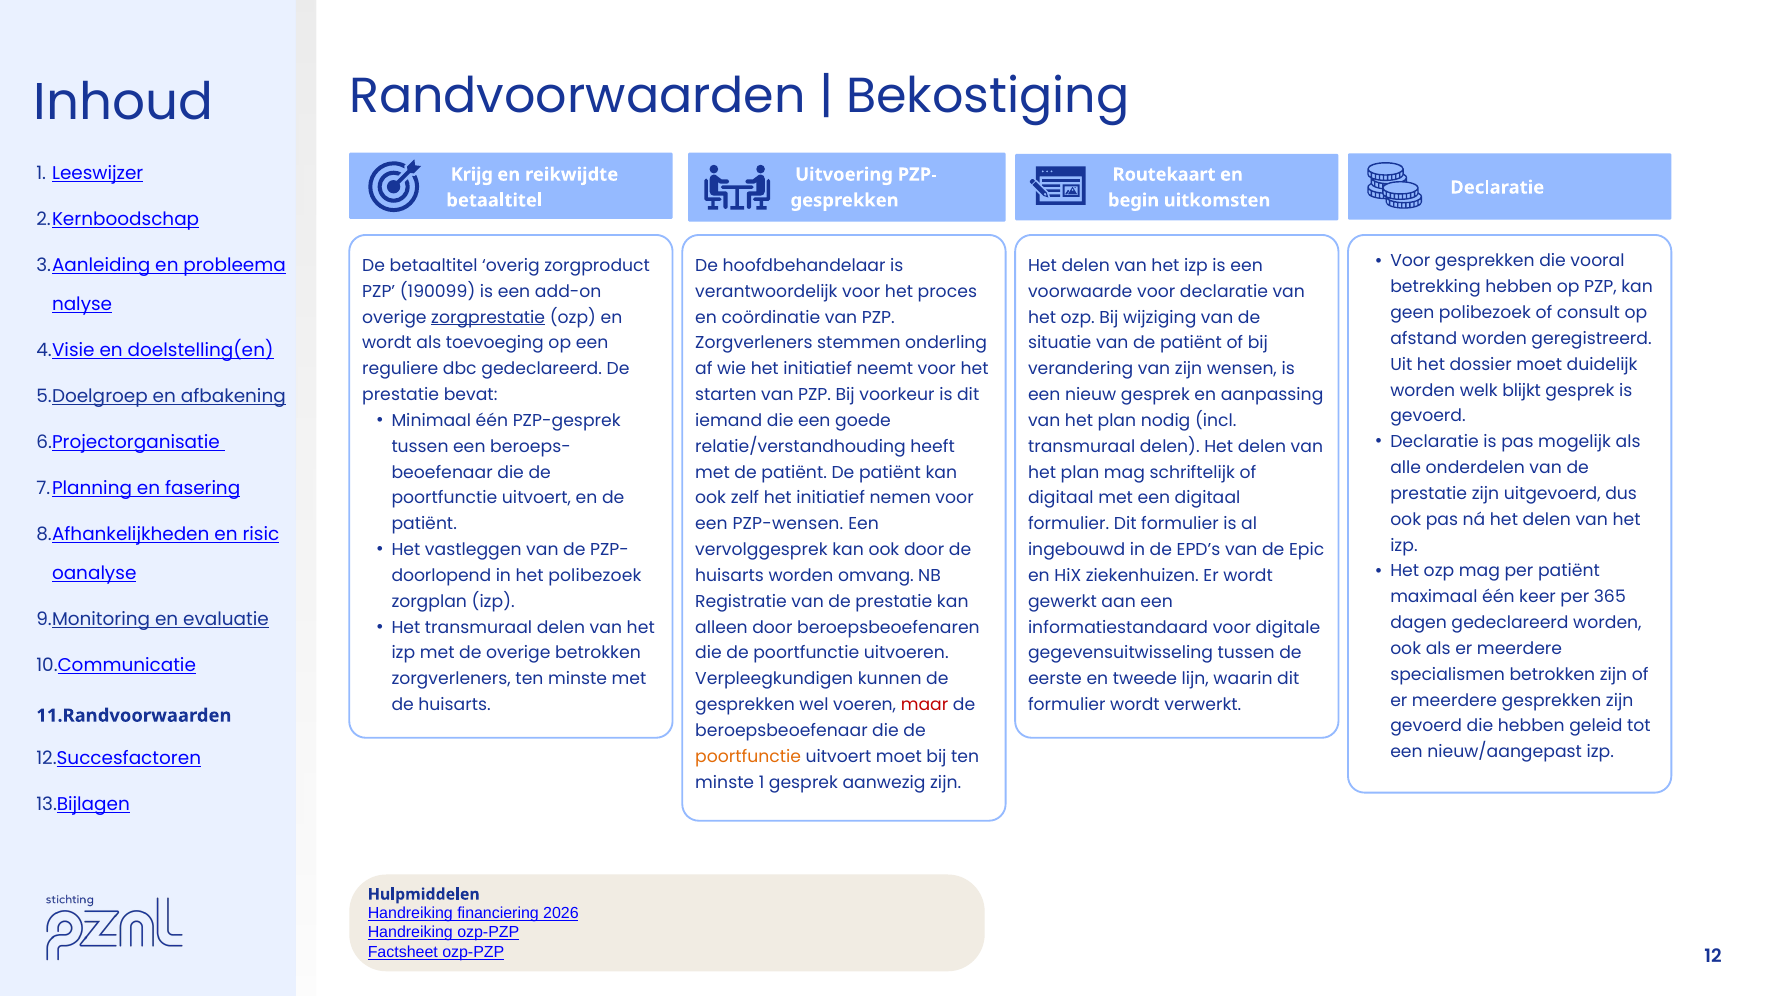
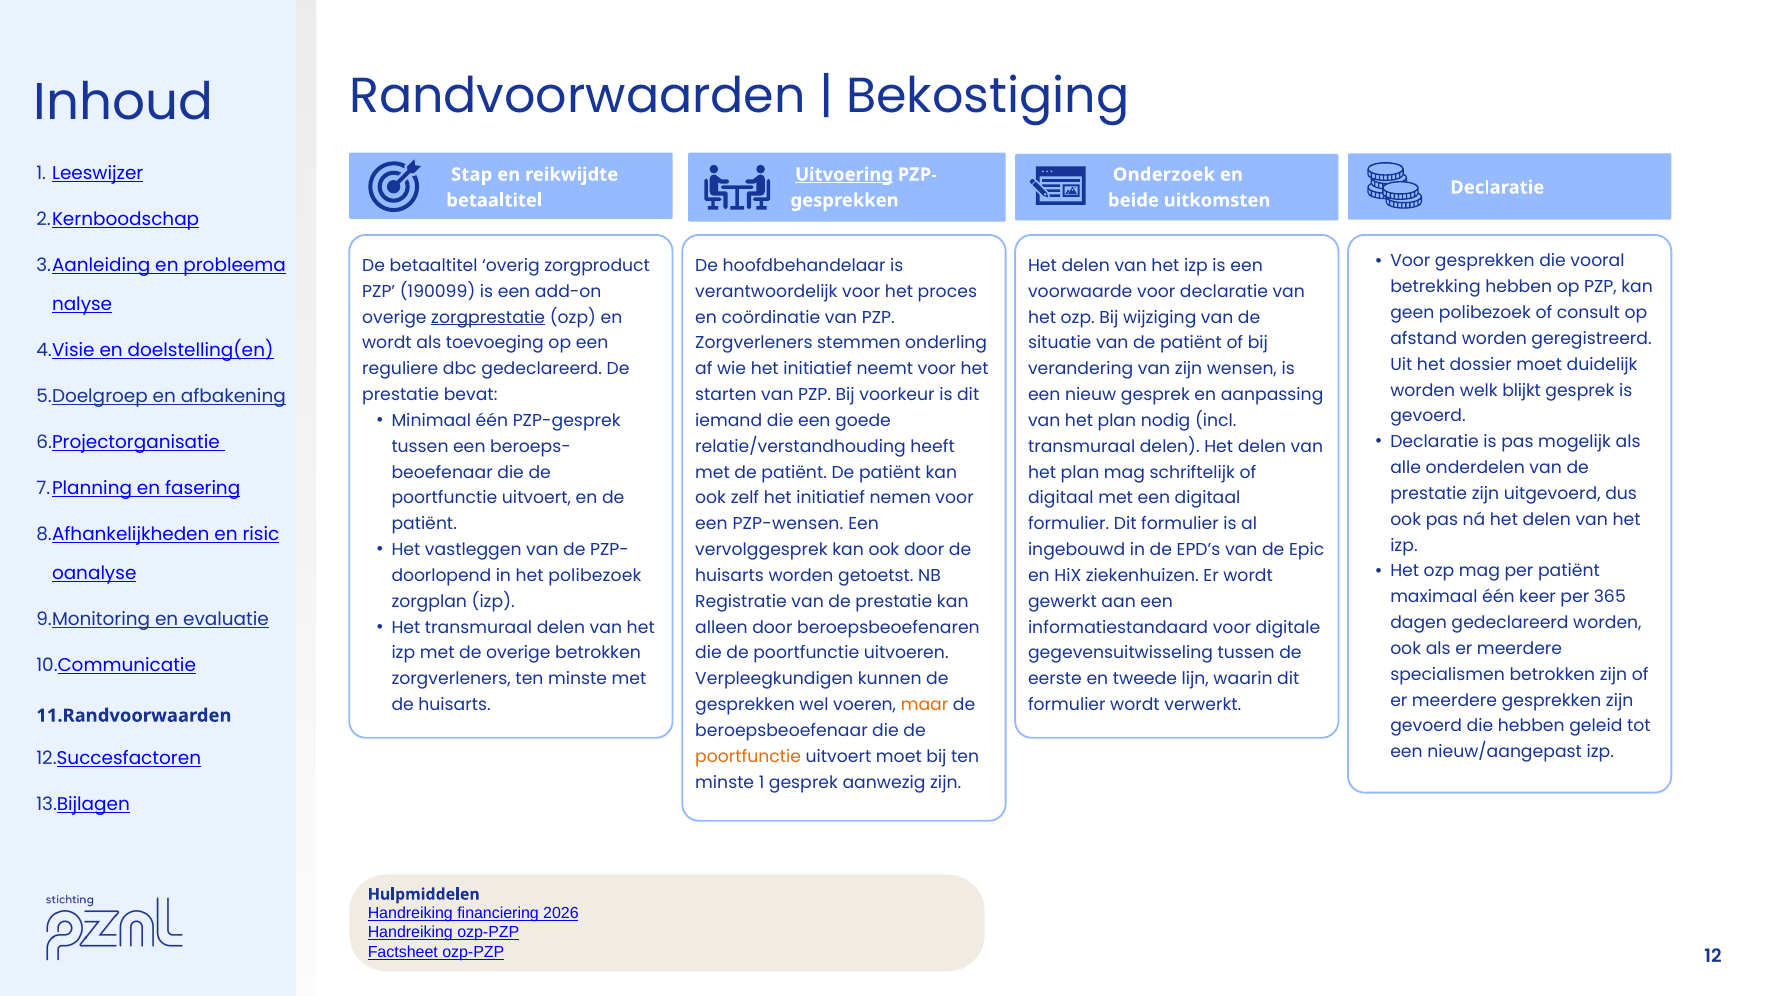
Krijg: Krijg -> Stap
Uitvoering underline: none -> present
Routekaart: Routekaart -> Onderzoek
begin: begin -> beide
omvang: omvang -> getoetst
maar colour: red -> orange
